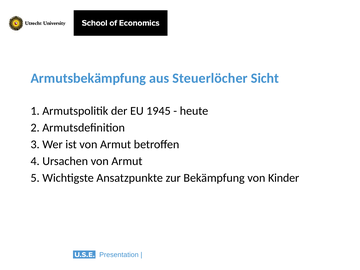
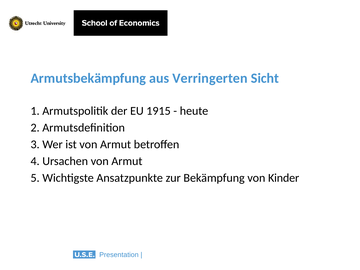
Steuerlöcher: Steuerlöcher -> Verringerten
1945: 1945 -> 1915
